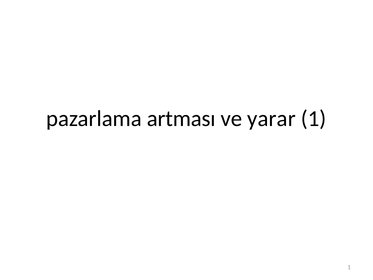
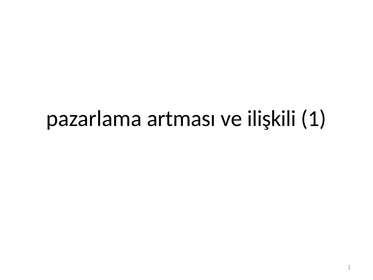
yarar: yarar -> ilişkili
